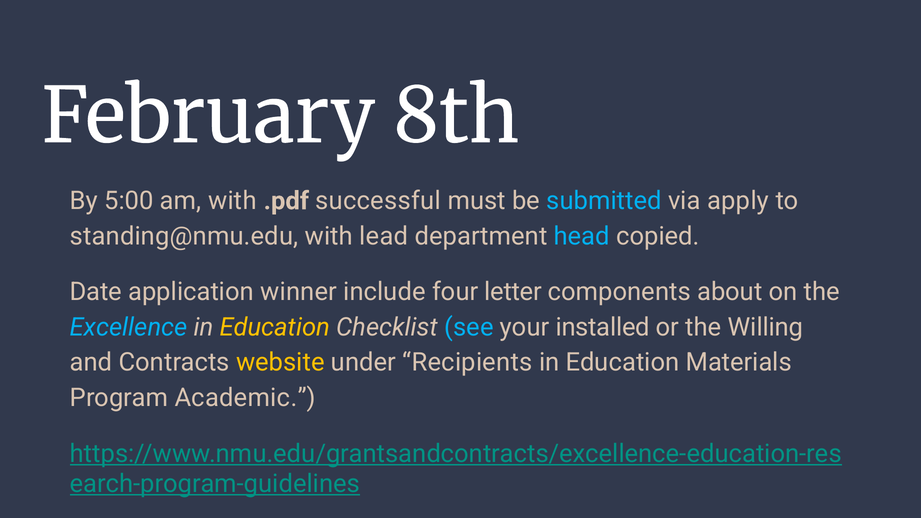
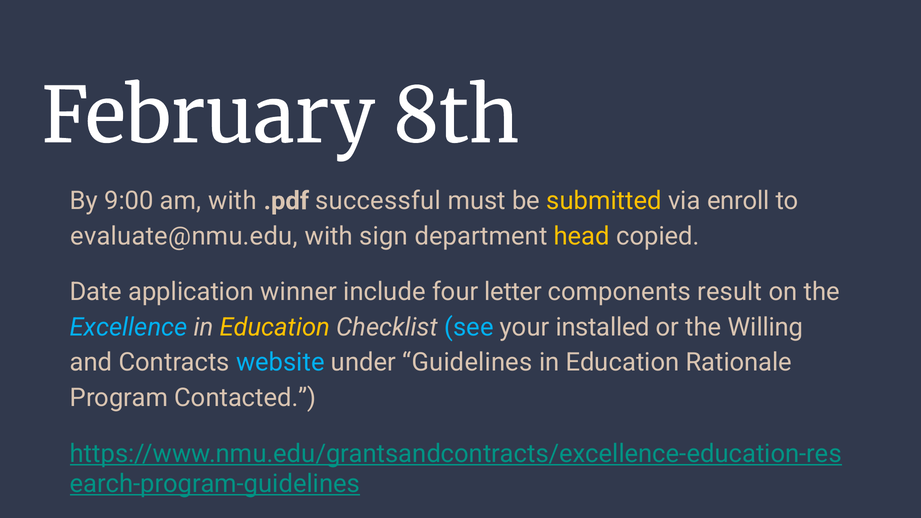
5:00: 5:00 -> 9:00
submitted colour: light blue -> yellow
apply: apply -> enroll
standing@nmu.edu: standing@nmu.edu -> evaluate@nmu.edu
lead: lead -> sign
head colour: light blue -> yellow
about: about -> result
website colour: yellow -> light blue
Recipients: Recipients -> Guidelines
Materials: Materials -> Rationale
Academic: Academic -> Contacted
